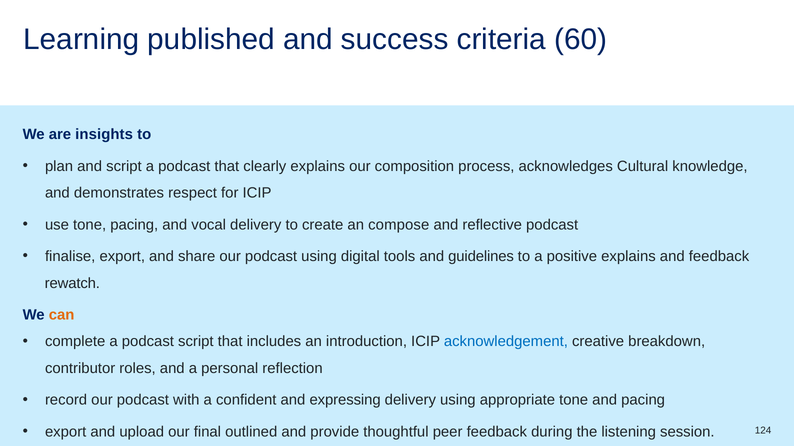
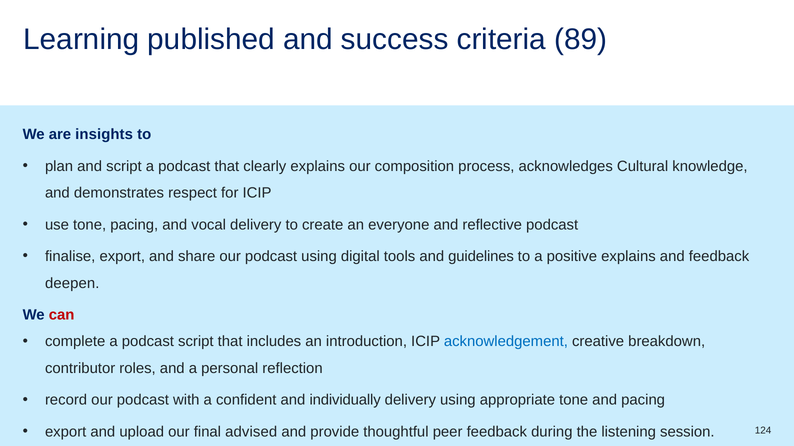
60: 60 -> 89
compose: compose -> everyone
rewatch: rewatch -> deepen
can colour: orange -> red
expressing: expressing -> individually
outlined: outlined -> advised
